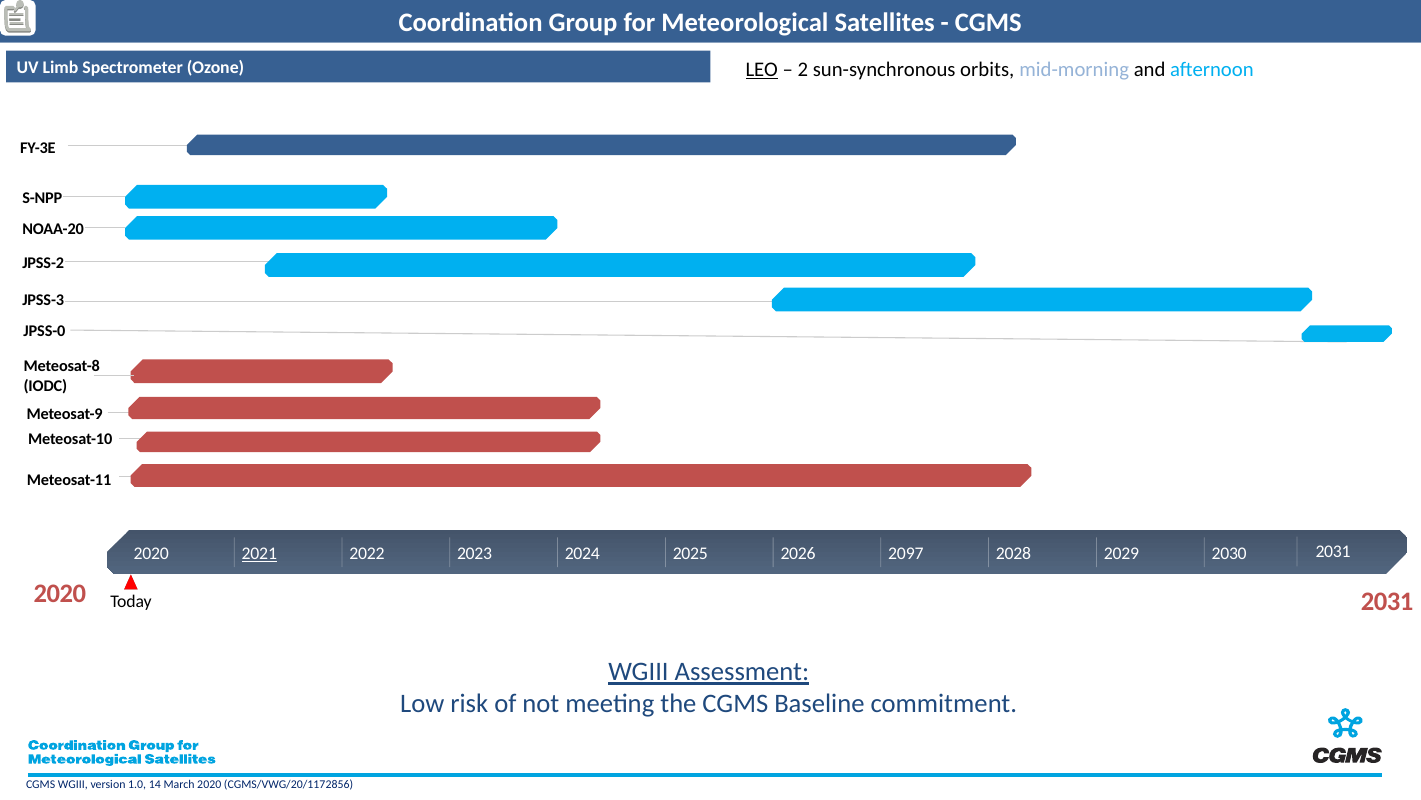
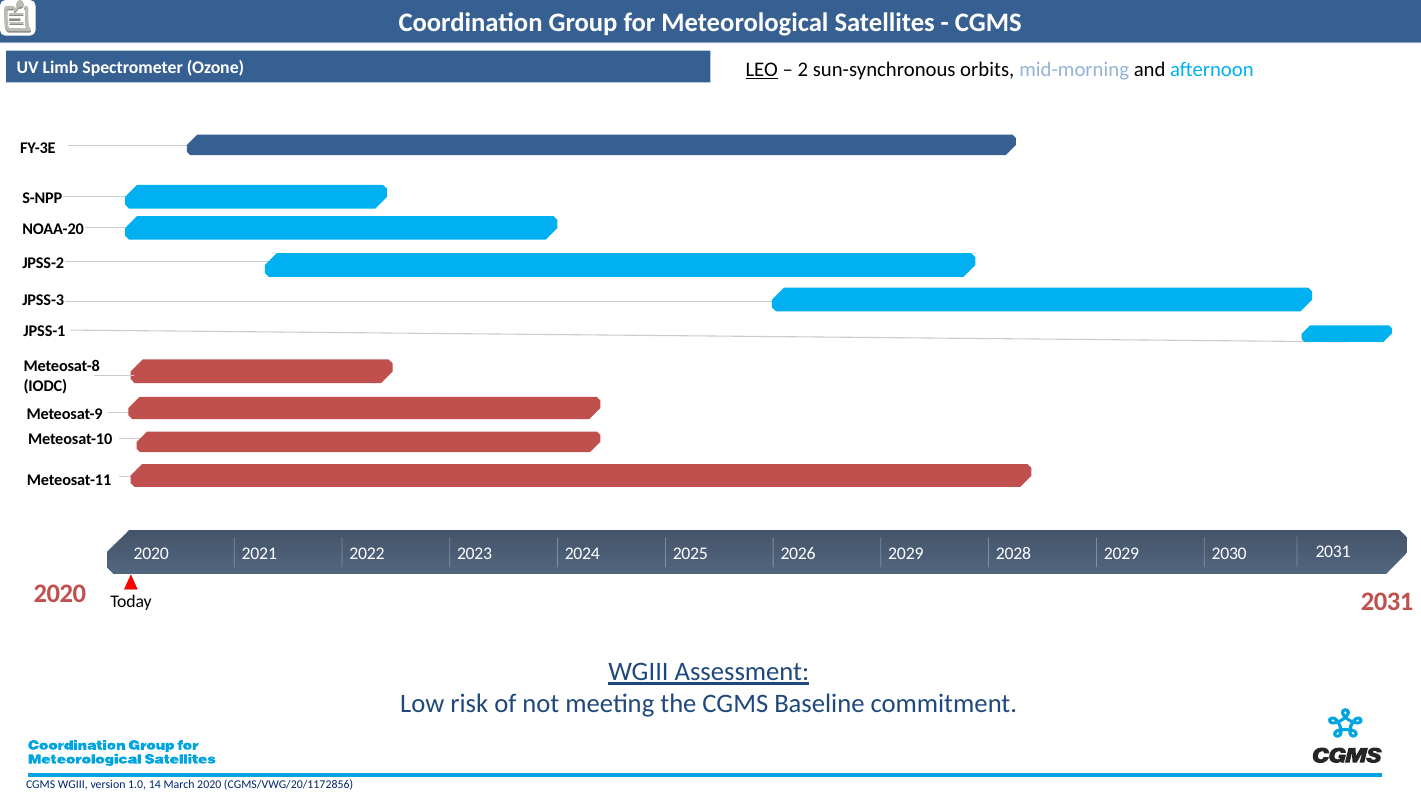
JPSS-0: JPSS-0 -> JPSS-1
2021 underline: present -> none
2026 2097: 2097 -> 2029
